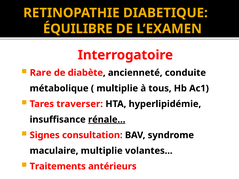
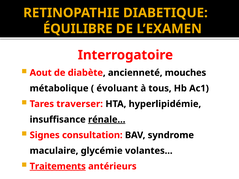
Rare: Rare -> Aout
conduite: conduite -> mouches
multiplie at (117, 88): multiplie -> évoluant
maculaire multiplie: multiplie -> glycémie
Traitements underline: none -> present
